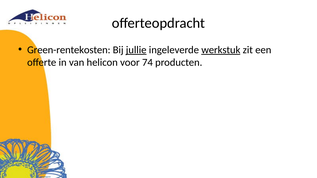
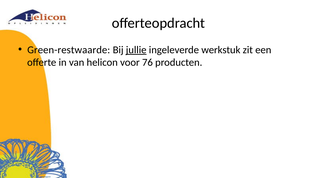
Green-rentekosten: Green-rentekosten -> Green-restwaarde
werkstuk underline: present -> none
74: 74 -> 76
